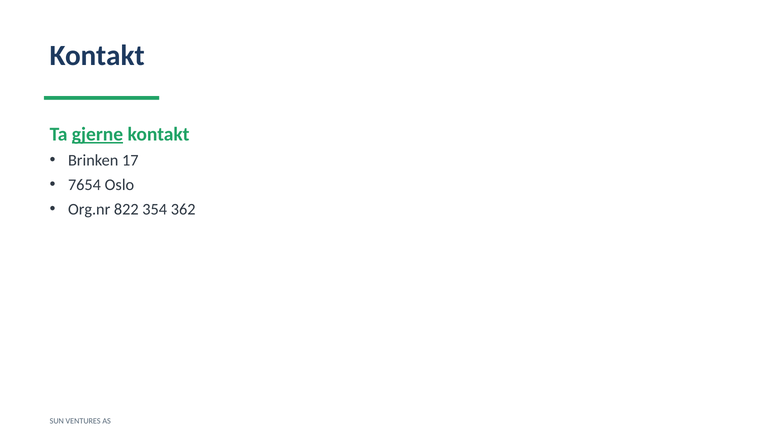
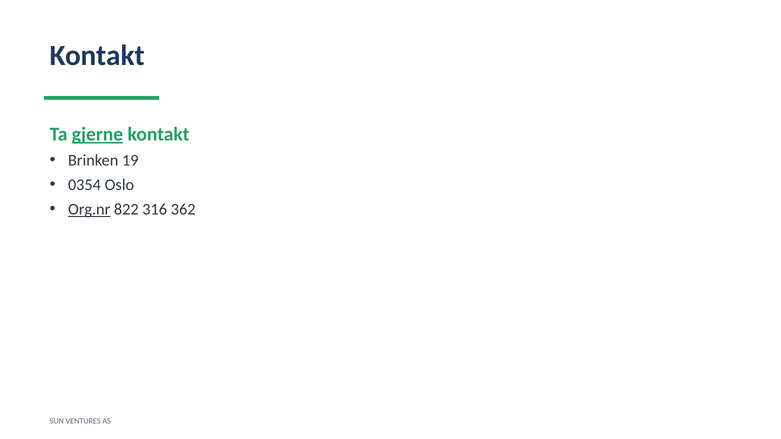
17: 17 -> 19
7654: 7654 -> 0354
Org.nr underline: none -> present
354: 354 -> 316
